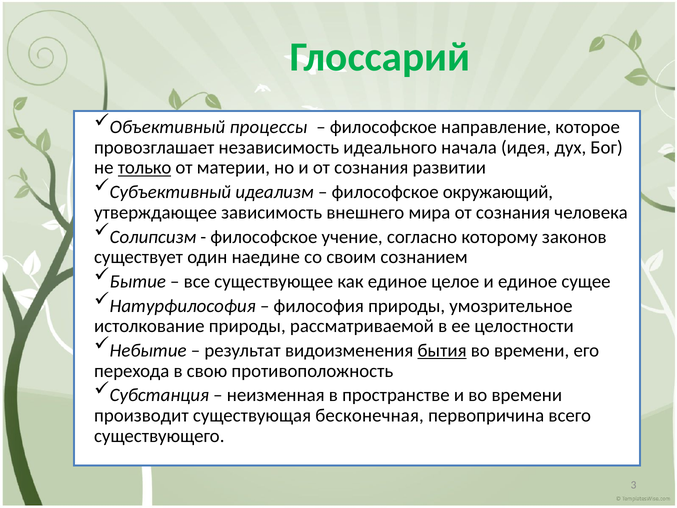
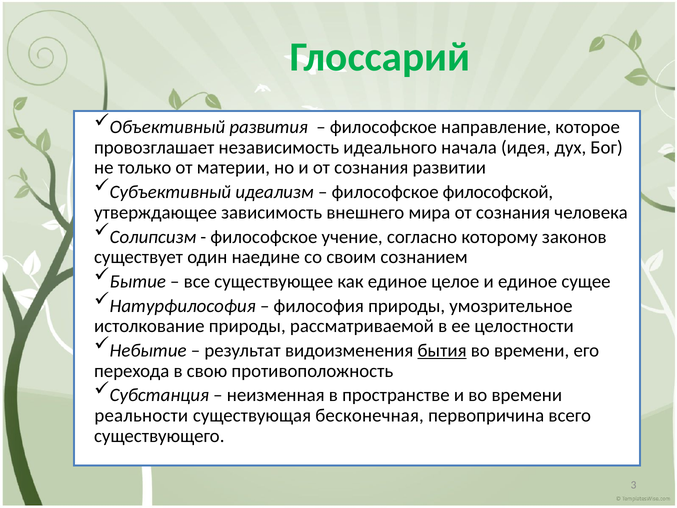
процессы: процессы -> развития
только underline: present -> none
окружающий: окружающий -> философской
производит: производит -> реальности
